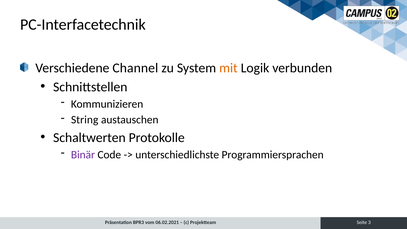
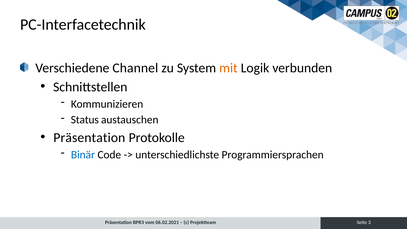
String: String -> Status
Schaltwerten at (89, 138): Schaltwerten -> Präsentation
Binär colour: purple -> blue
